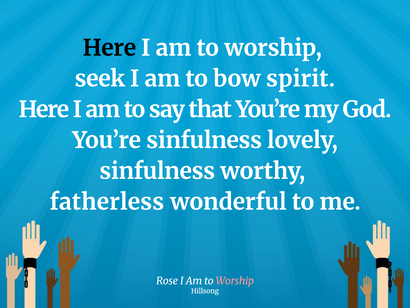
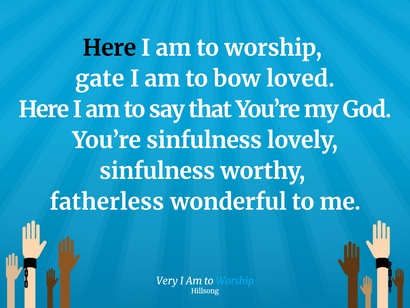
seek: seek -> gate
spirit: spirit -> loved
Rose: Rose -> Very
Worship at (235, 281) colour: pink -> light blue
